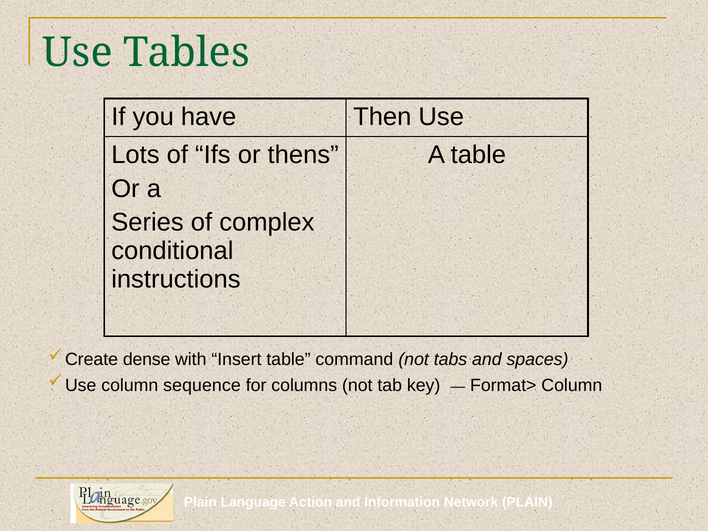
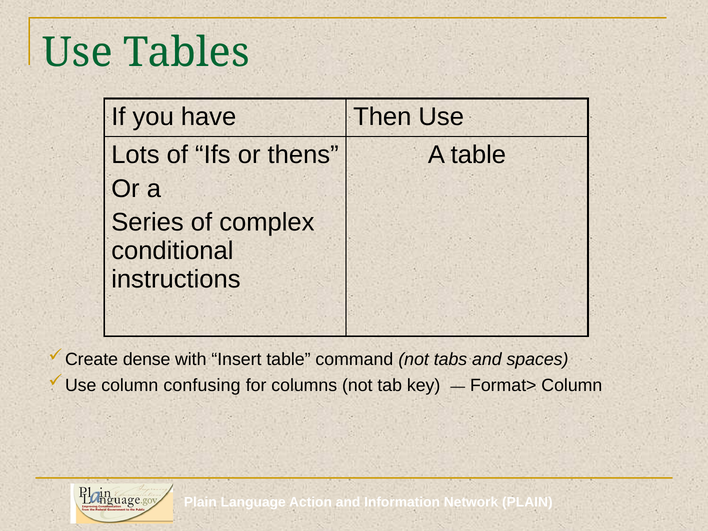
sequence: sequence -> confusing
